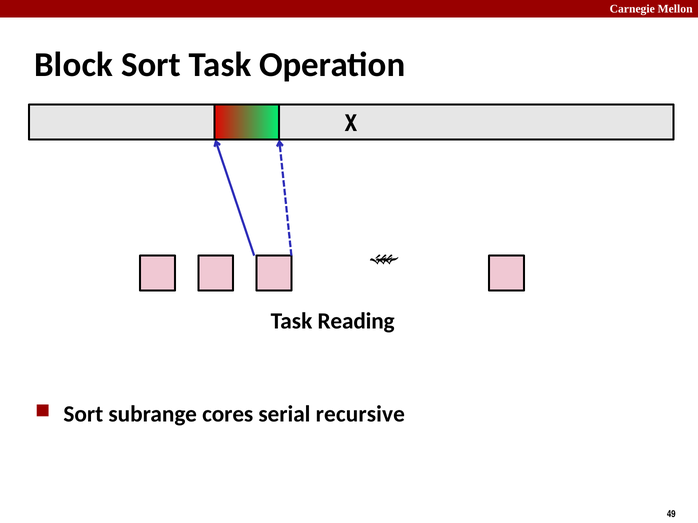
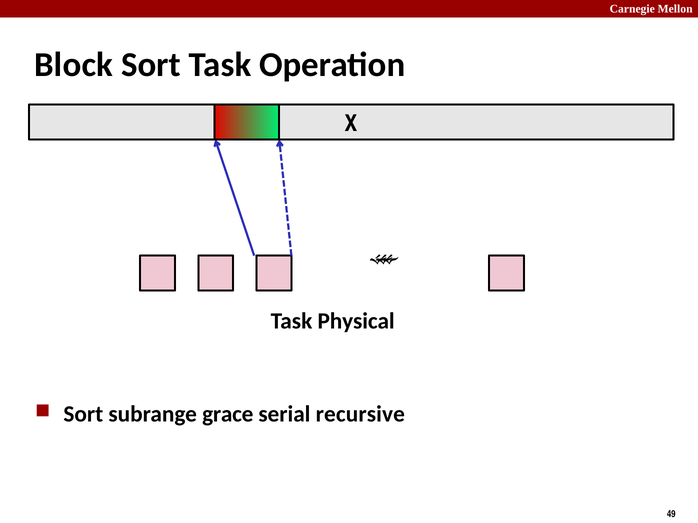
Reading: Reading -> Physical
cores: cores -> grace
